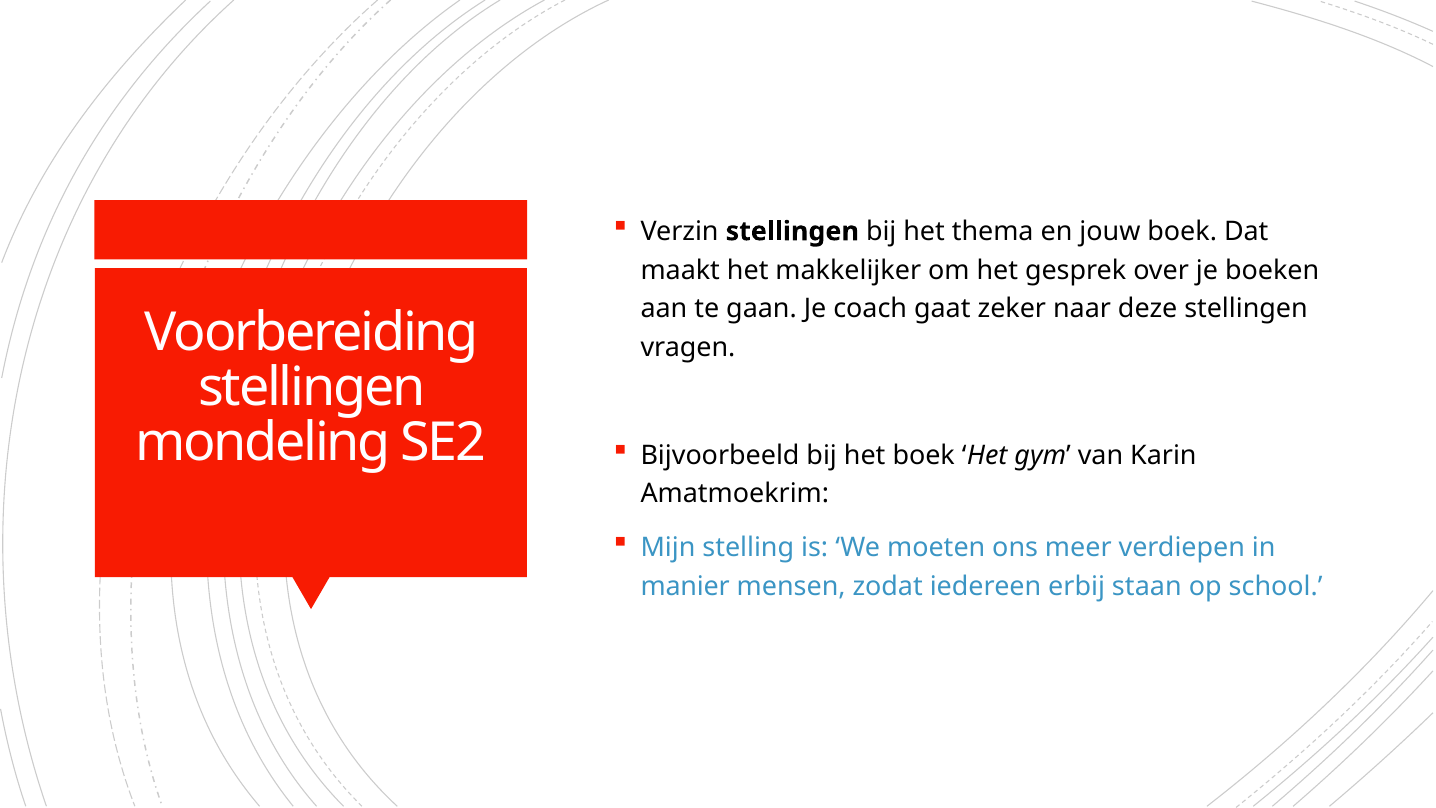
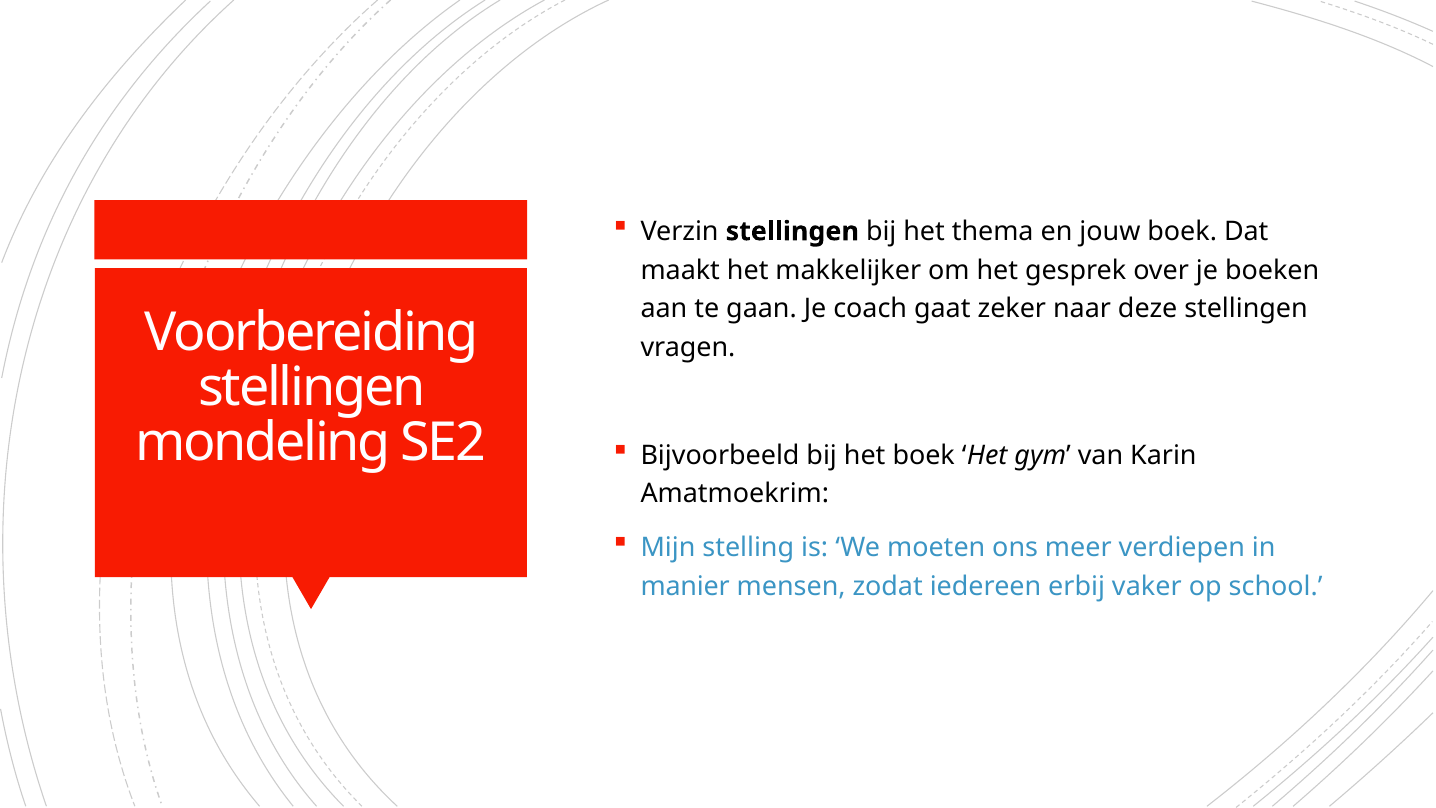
staan: staan -> vaker
